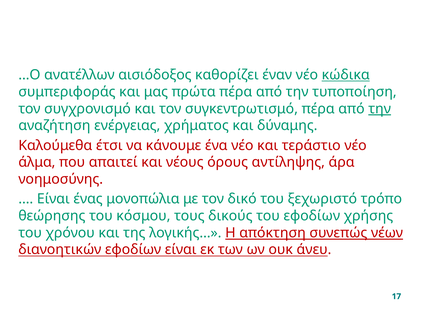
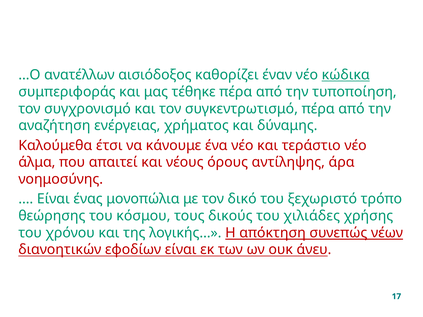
πρώτα: πρώτα -> τέθηκε
την at (380, 109) underline: present -> none
του εφοδίων: εφοδίων -> χιλιάδες
